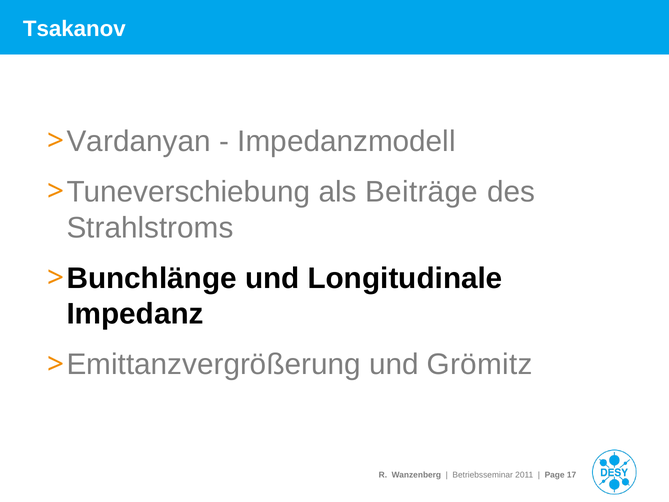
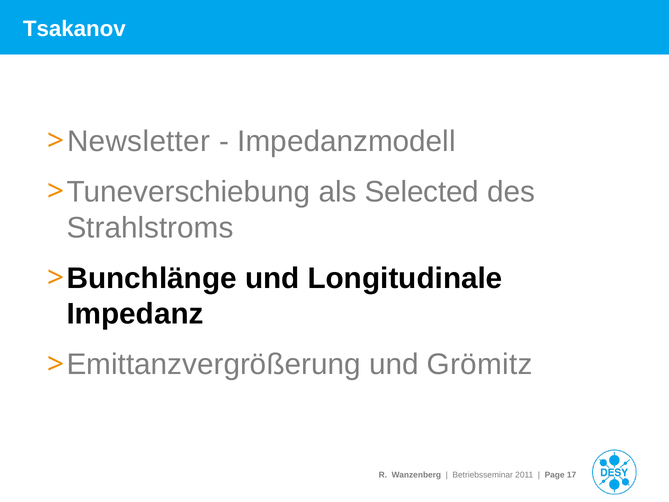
Vardanyan: Vardanyan -> Newsletter
Beiträge: Beiträge -> Selected
